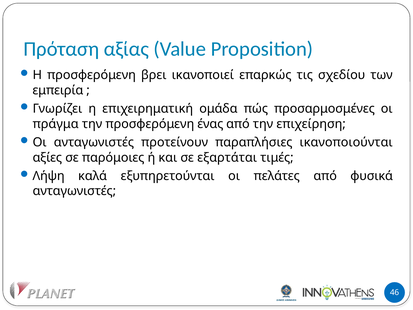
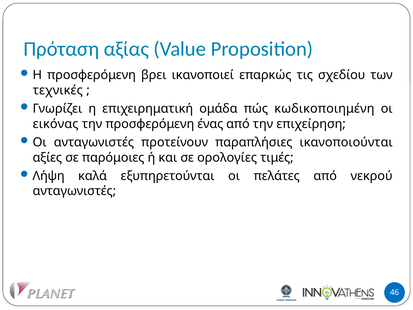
εμπειρία: εμπειρία -> τεχνικές
προσαρμοσμένες: προσαρμοσμένες -> κωδικοποιημένη
πράγμα: πράγμα -> εικόνας
εξαρτάται: εξαρτάται -> ορολογίες
φυσικά: φυσικά -> νεκρού
